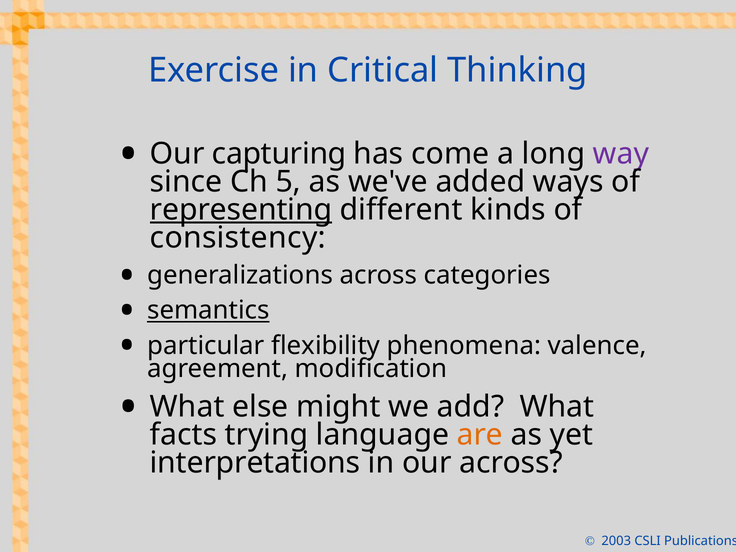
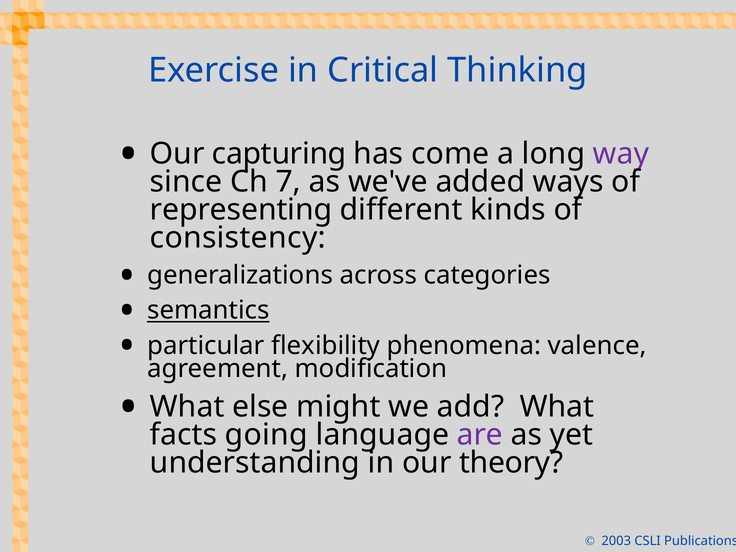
5: 5 -> 7
representing underline: present -> none
trying: trying -> going
are colour: orange -> purple
interpretations: interpretations -> understanding
our across: across -> theory
